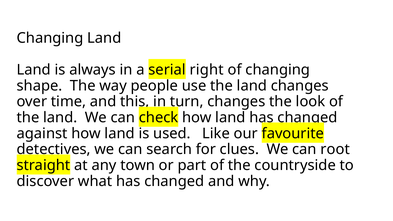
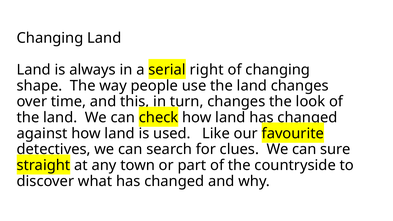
root: root -> sure
